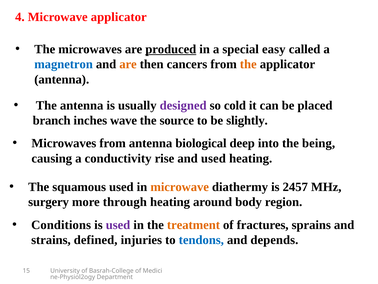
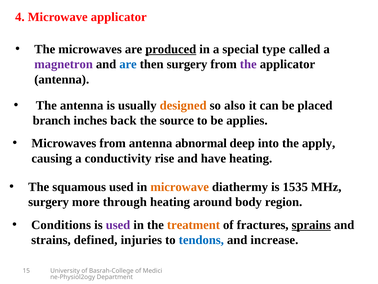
easy: easy -> type
magnetron colour: blue -> purple
are at (128, 64) colour: orange -> blue
then cancers: cancers -> surgery
the at (248, 64) colour: orange -> purple
designed colour: purple -> orange
cold: cold -> also
wave: wave -> back
slightly: slightly -> applies
biological: biological -> abnormal
being: being -> apply
and used: used -> have
2457: 2457 -> 1535
sprains underline: none -> present
depends: depends -> increase
